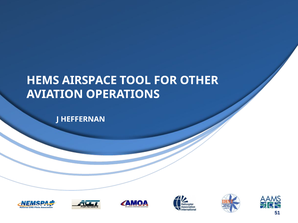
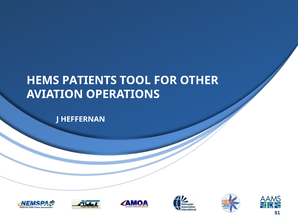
AIRSPACE: AIRSPACE -> PATIENTS
